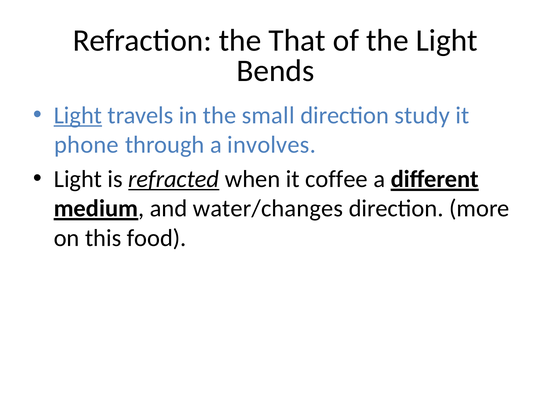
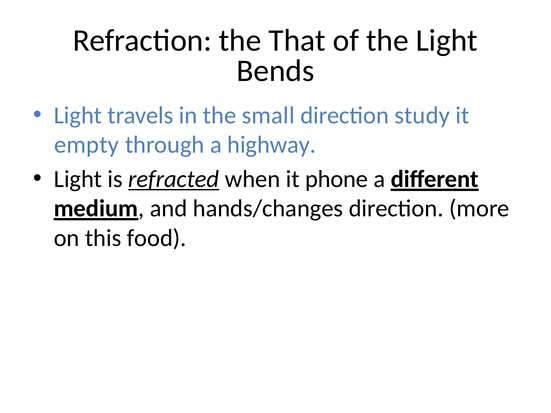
Light at (78, 116) underline: present -> none
phone: phone -> empty
involves: involves -> highway
coffee: coffee -> phone
water/changes: water/changes -> hands/changes
